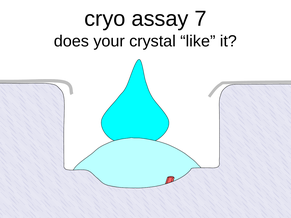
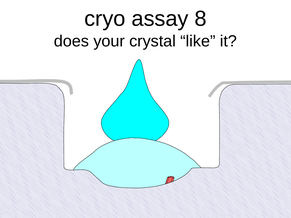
7: 7 -> 8
